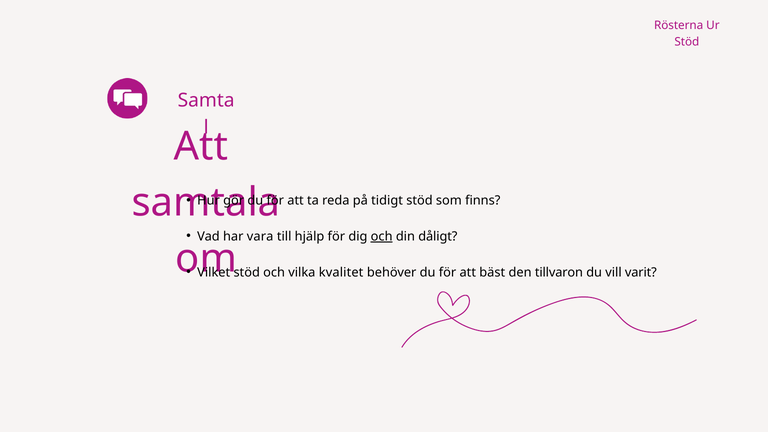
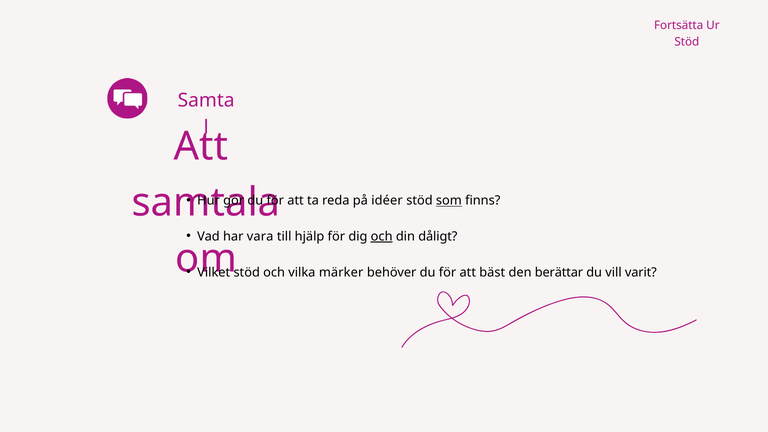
Rösterna: Rösterna -> Fortsätta
tidigt: tidigt -> idéer
som underline: none -> present
kvalitet: kvalitet -> märker
tillvaron: tillvaron -> berättar
